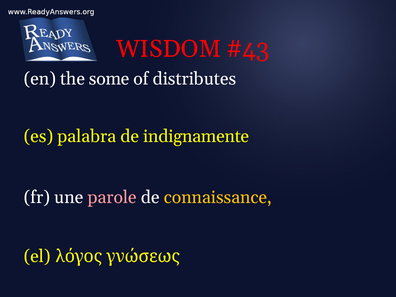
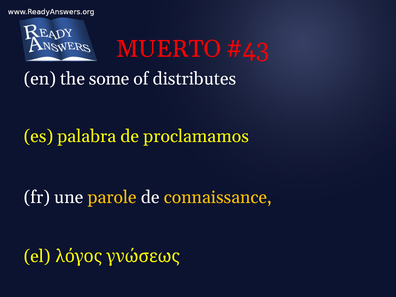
WISDOM: WISDOM -> MUERTO
indignamente: indignamente -> proclamamos
parole colour: pink -> yellow
